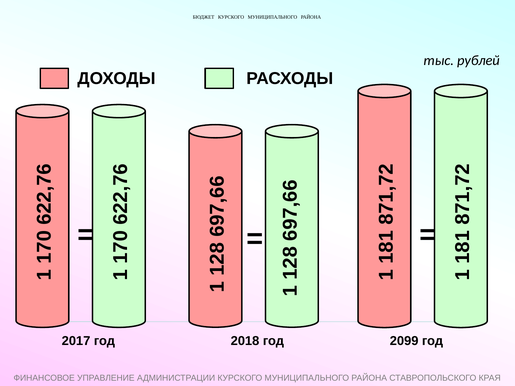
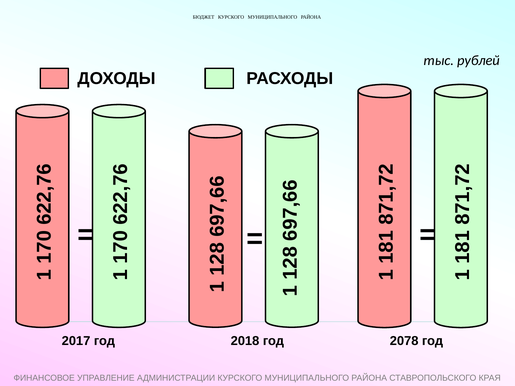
2099: 2099 -> 2078
